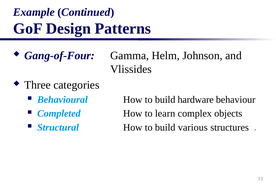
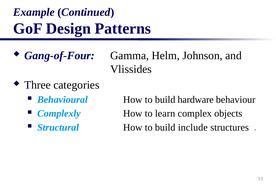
Completed: Completed -> Complexly
various: various -> include
